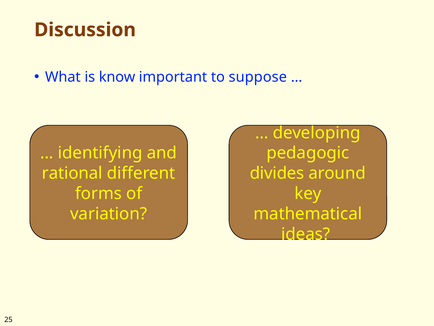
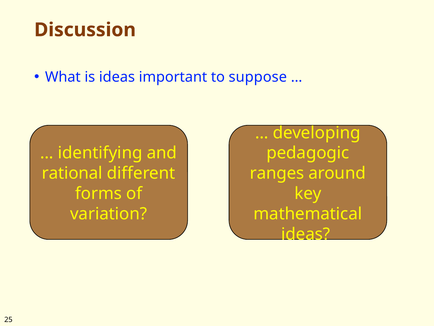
is know: know -> ideas
divides: divides -> ranges
